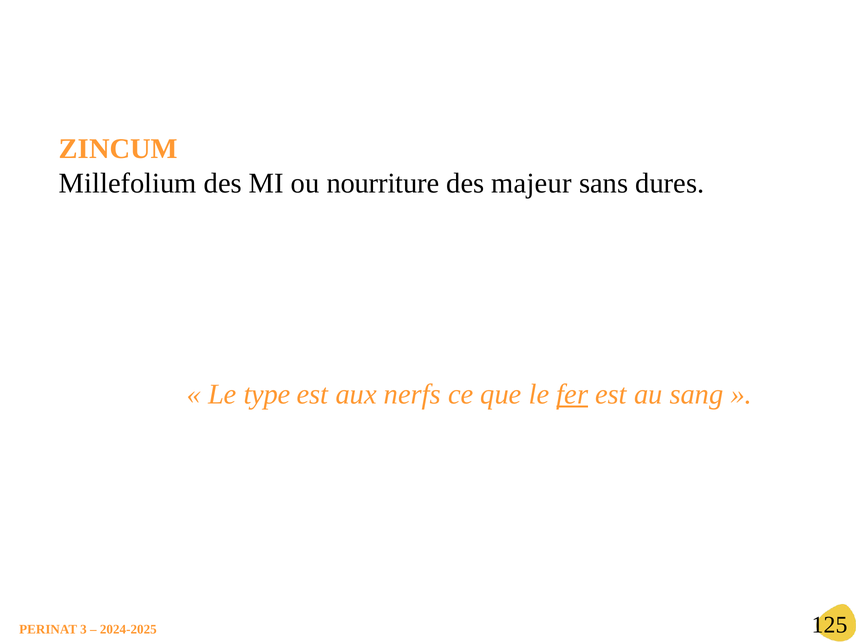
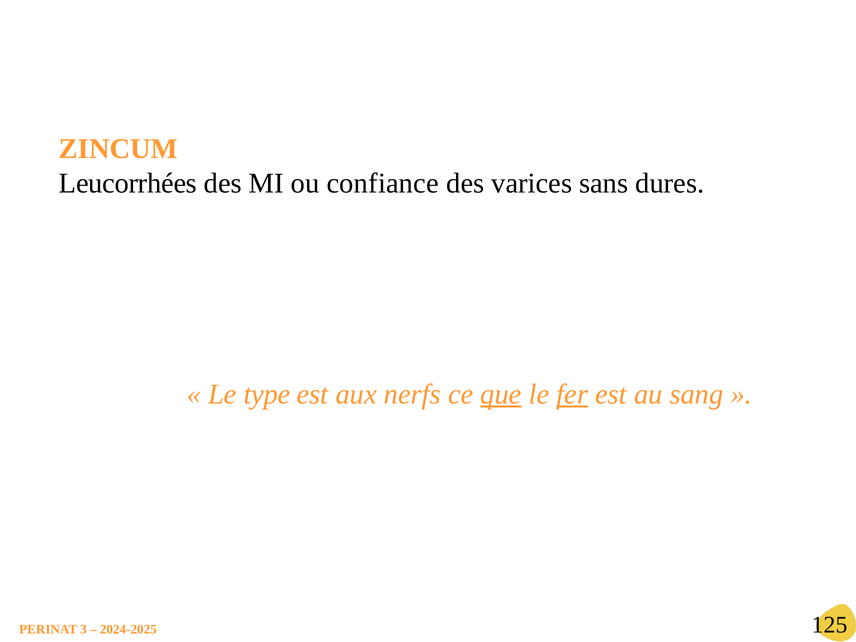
Millefolium: Millefolium -> Leucorrhées
nourriture: nourriture -> confiance
majeur: majeur -> varices
que underline: none -> present
